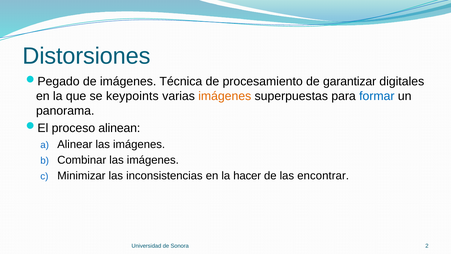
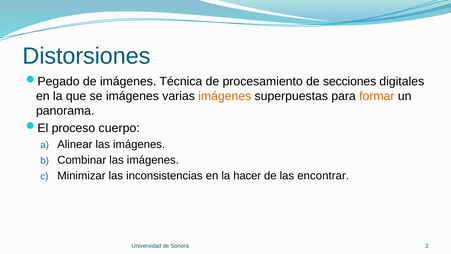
garantizar: garantizar -> secciones
se keypoints: keypoints -> imágenes
formar colour: blue -> orange
alinean: alinean -> cuerpo
